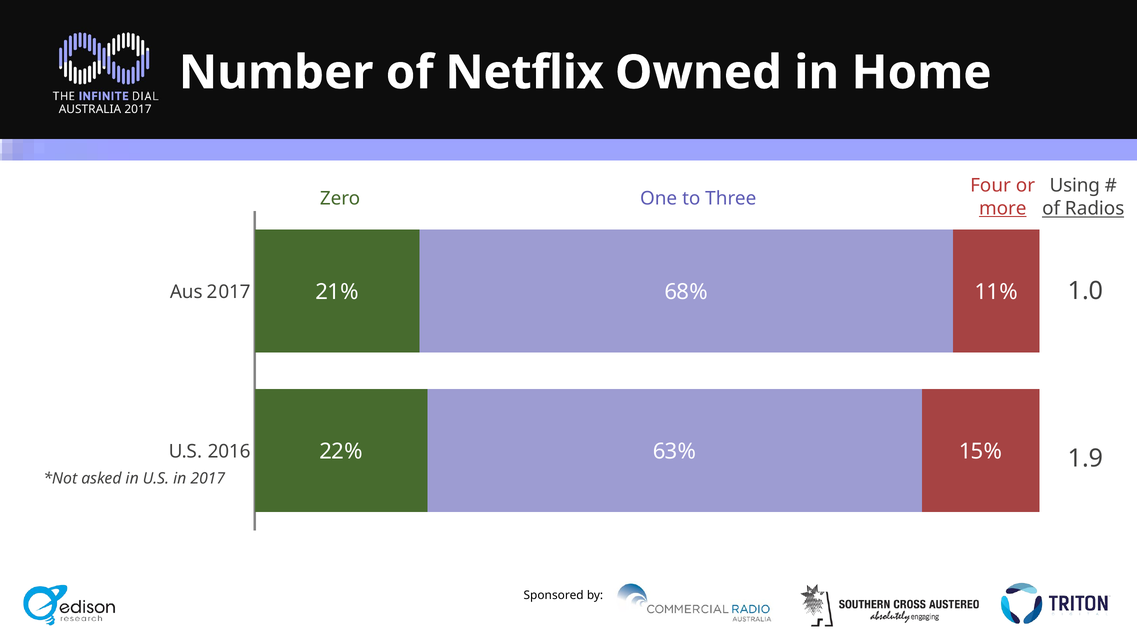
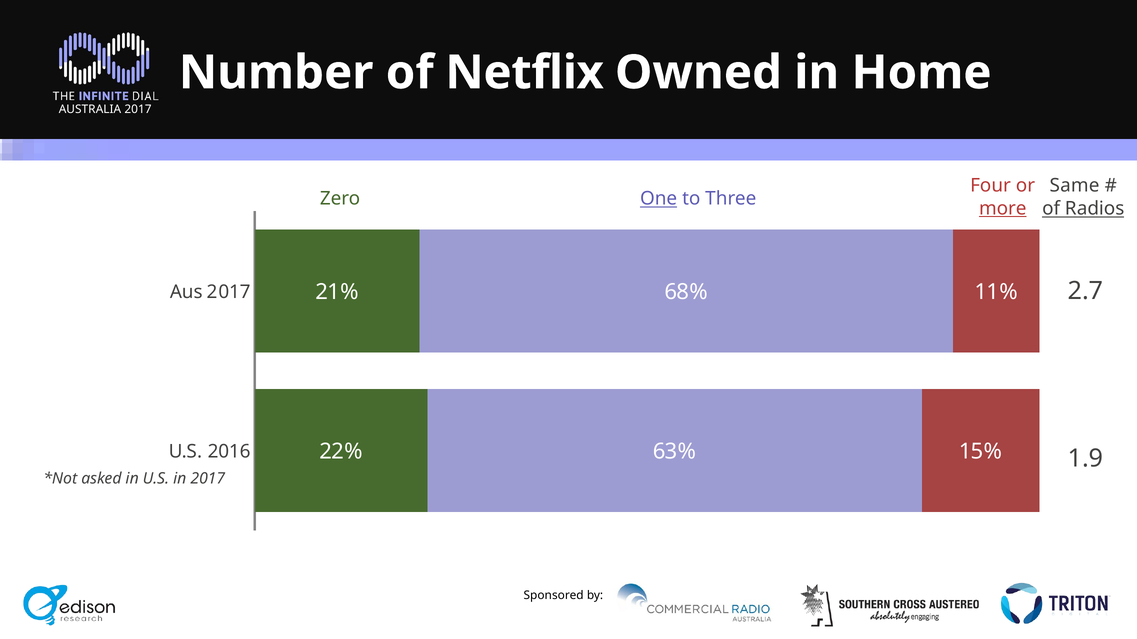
Using: Using -> Same
One underline: none -> present
1.0: 1.0 -> 2.7
